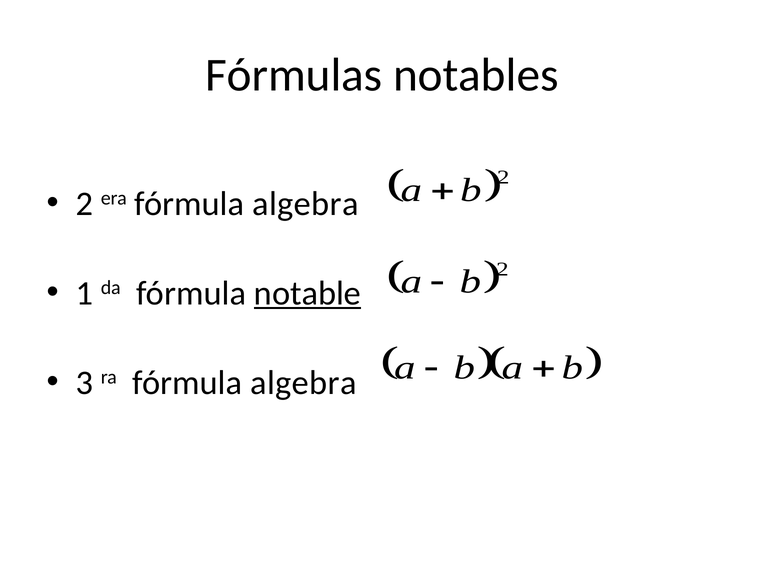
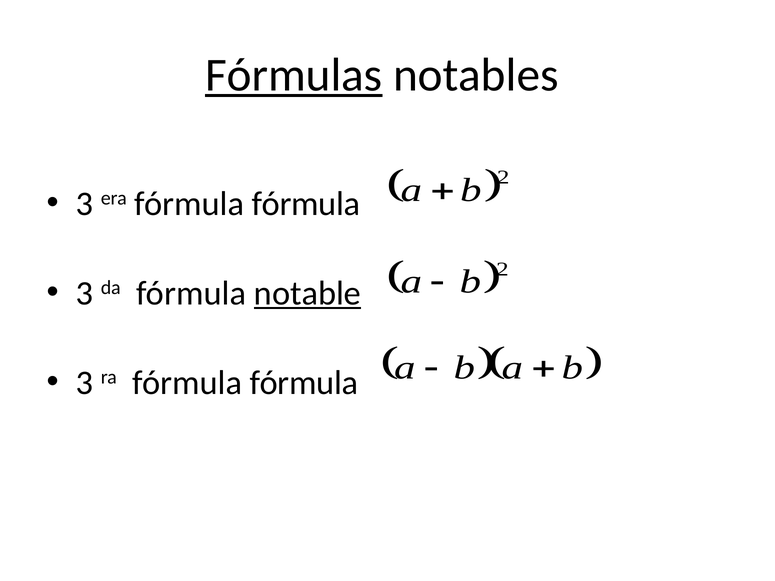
Fórmulas underline: none -> present
2 at (84, 204): 2 -> 3
era fórmula algebra: algebra -> fórmula
1 at (84, 294): 1 -> 3
ra fórmula algebra: algebra -> fórmula
